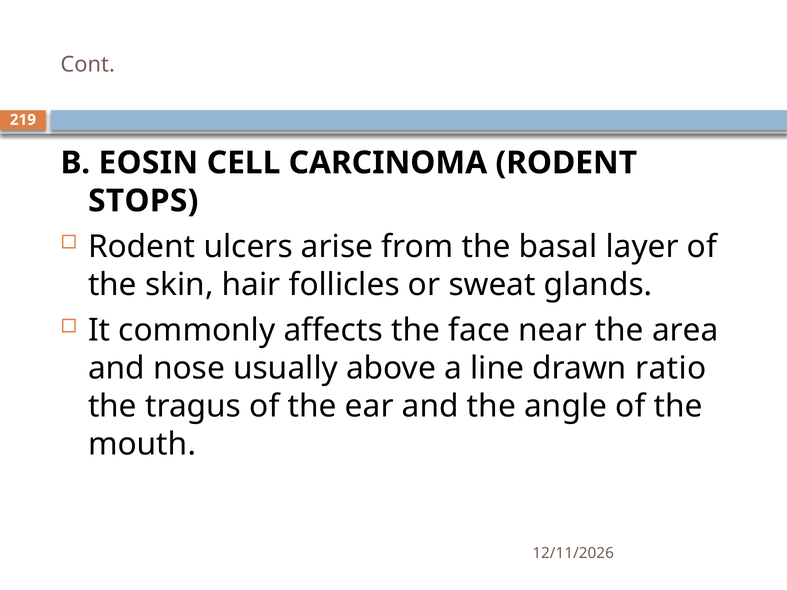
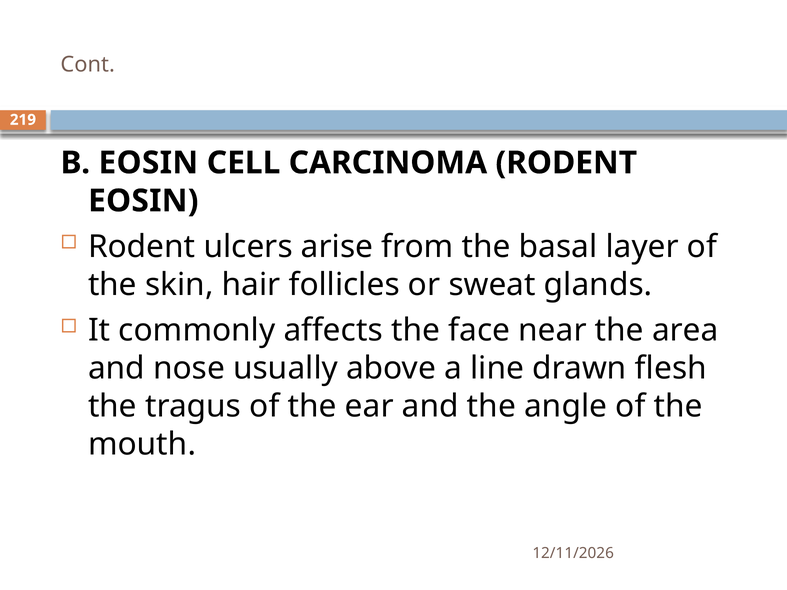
STOPS at (143, 201): STOPS -> EOSIN
ratio: ratio -> flesh
